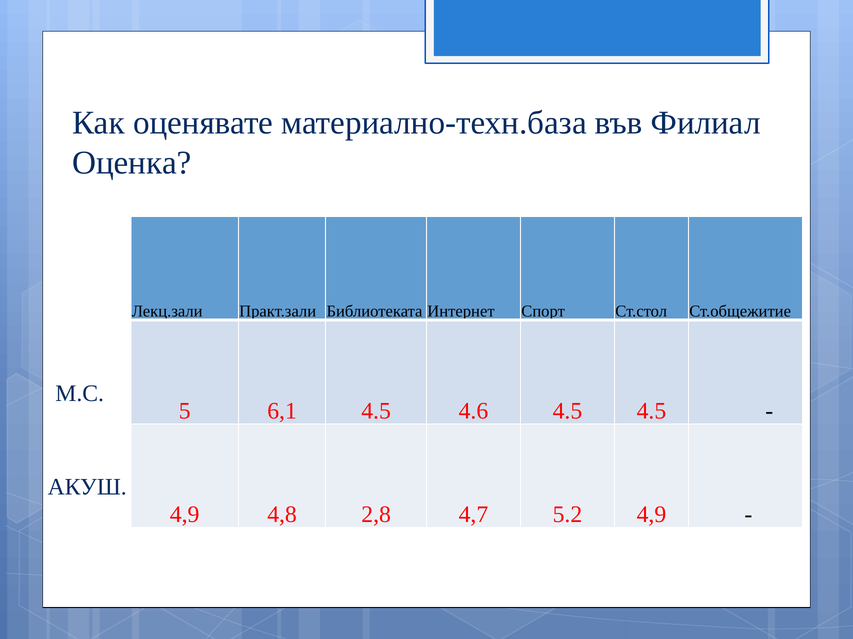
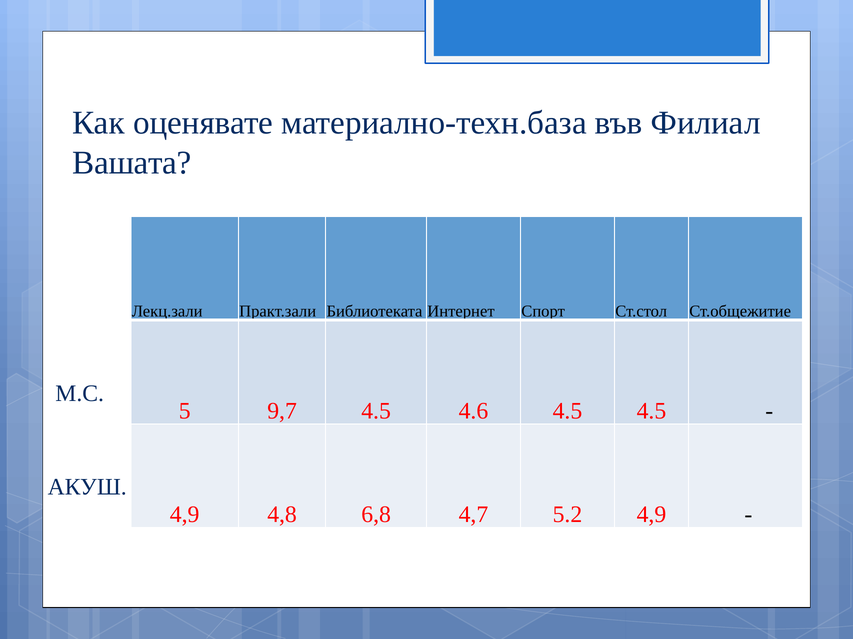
Оценка: Оценка -> Вашата
6,1: 6,1 -> 9,7
2,8: 2,8 -> 6,8
